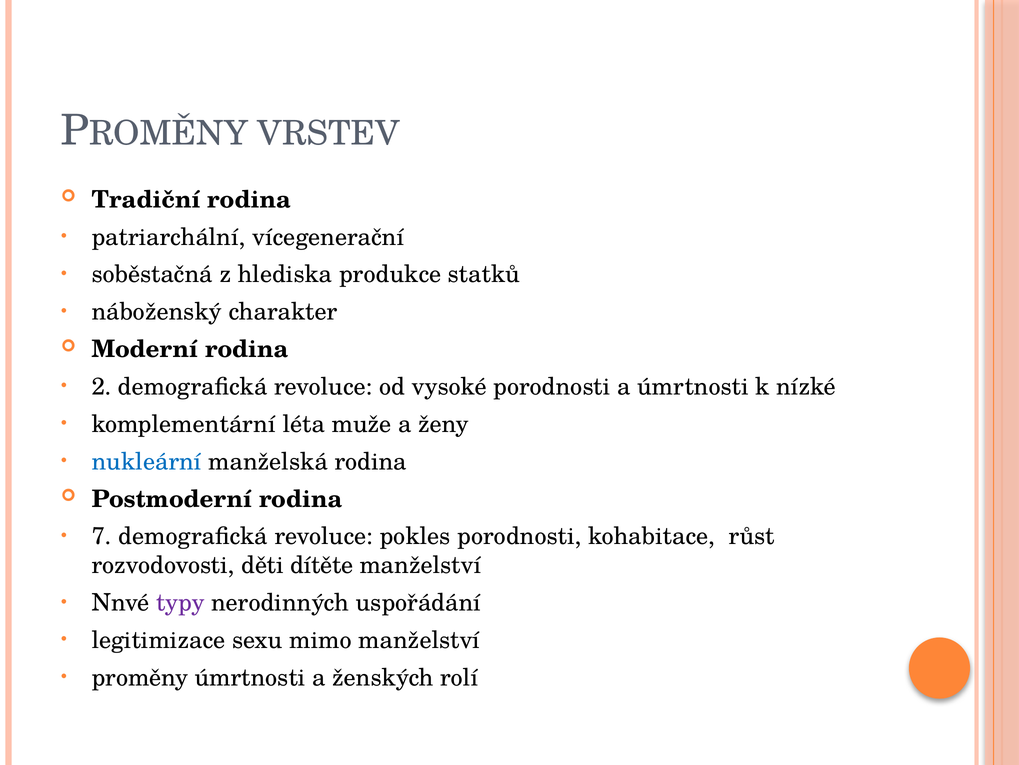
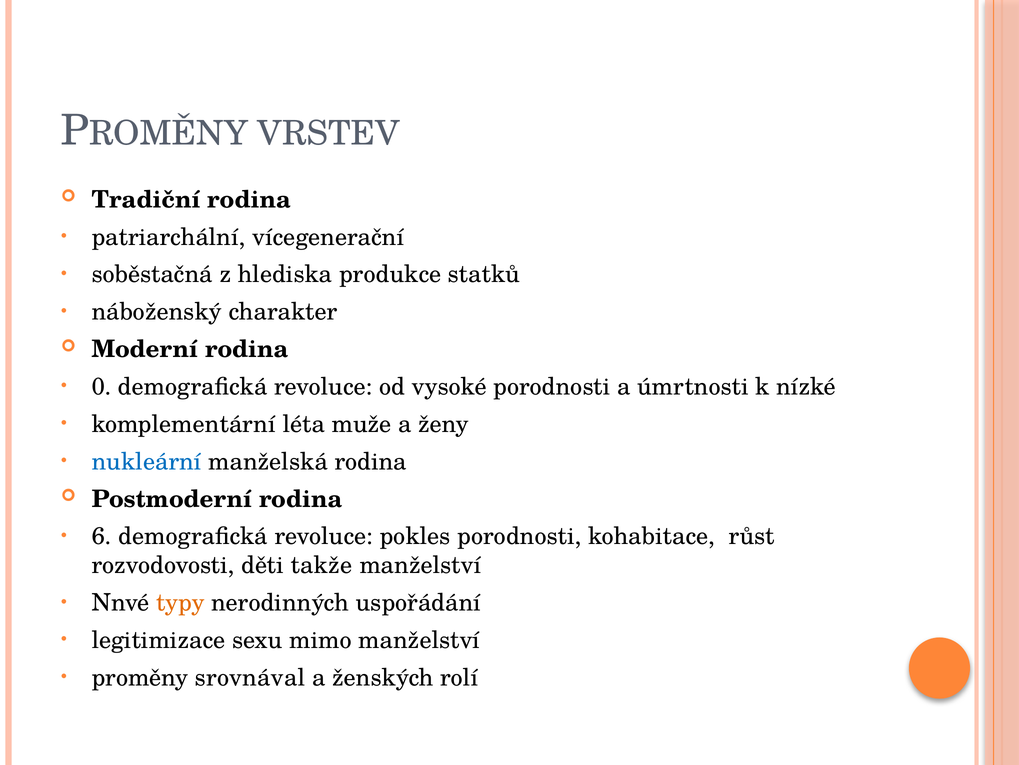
2: 2 -> 0
7: 7 -> 6
dítěte: dítěte -> takže
typy colour: purple -> orange
proměny úmrtnosti: úmrtnosti -> srovnával
